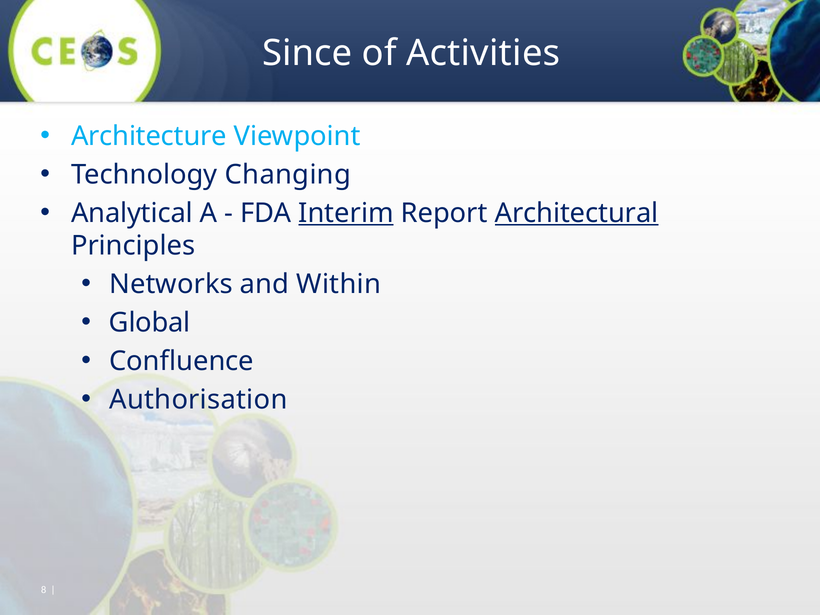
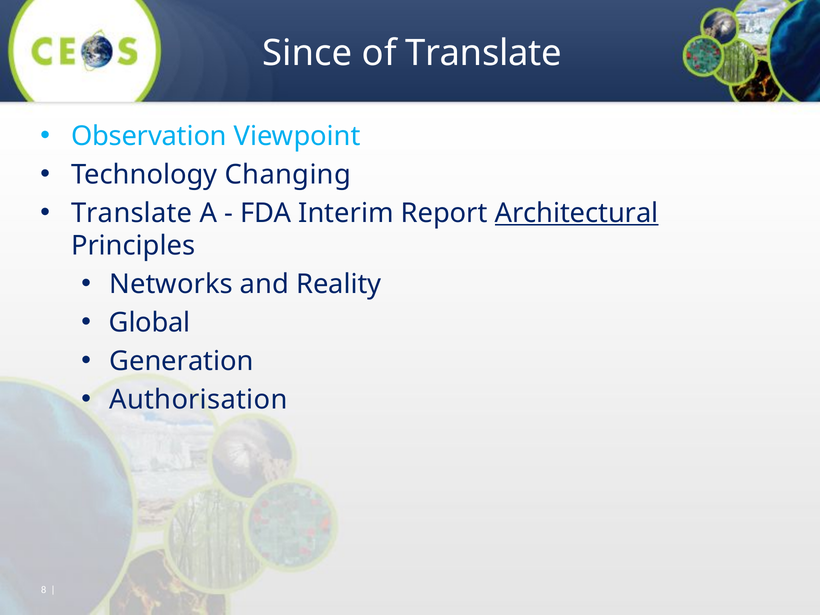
of Activities: Activities -> Translate
Architecture: Architecture -> Observation
Analytical at (132, 213): Analytical -> Translate
Interim underline: present -> none
Within: Within -> Reality
Confluence: Confluence -> Generation
